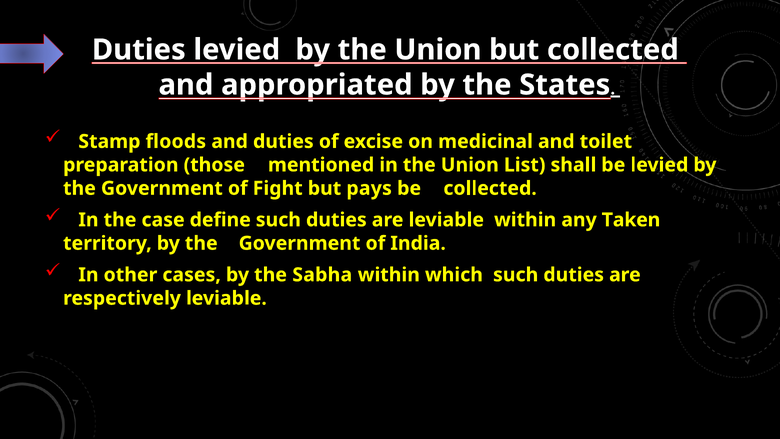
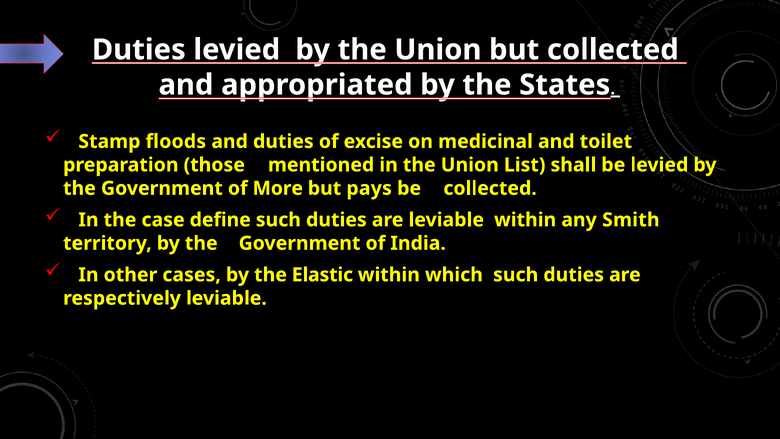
Fight: Fight -> More
Taken: Taken -> Smith
Sabha: Sabha -> Elastic
